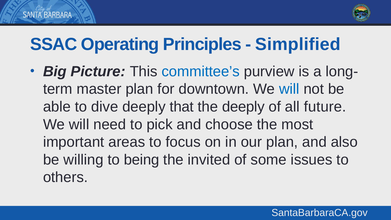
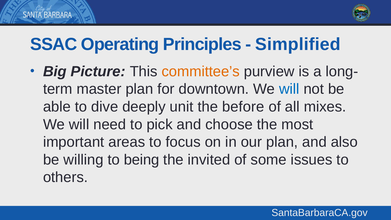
committee’s colour: blue -> orange
that: that -> unit
the deeply: deeply -> before
future: future -> mixes
